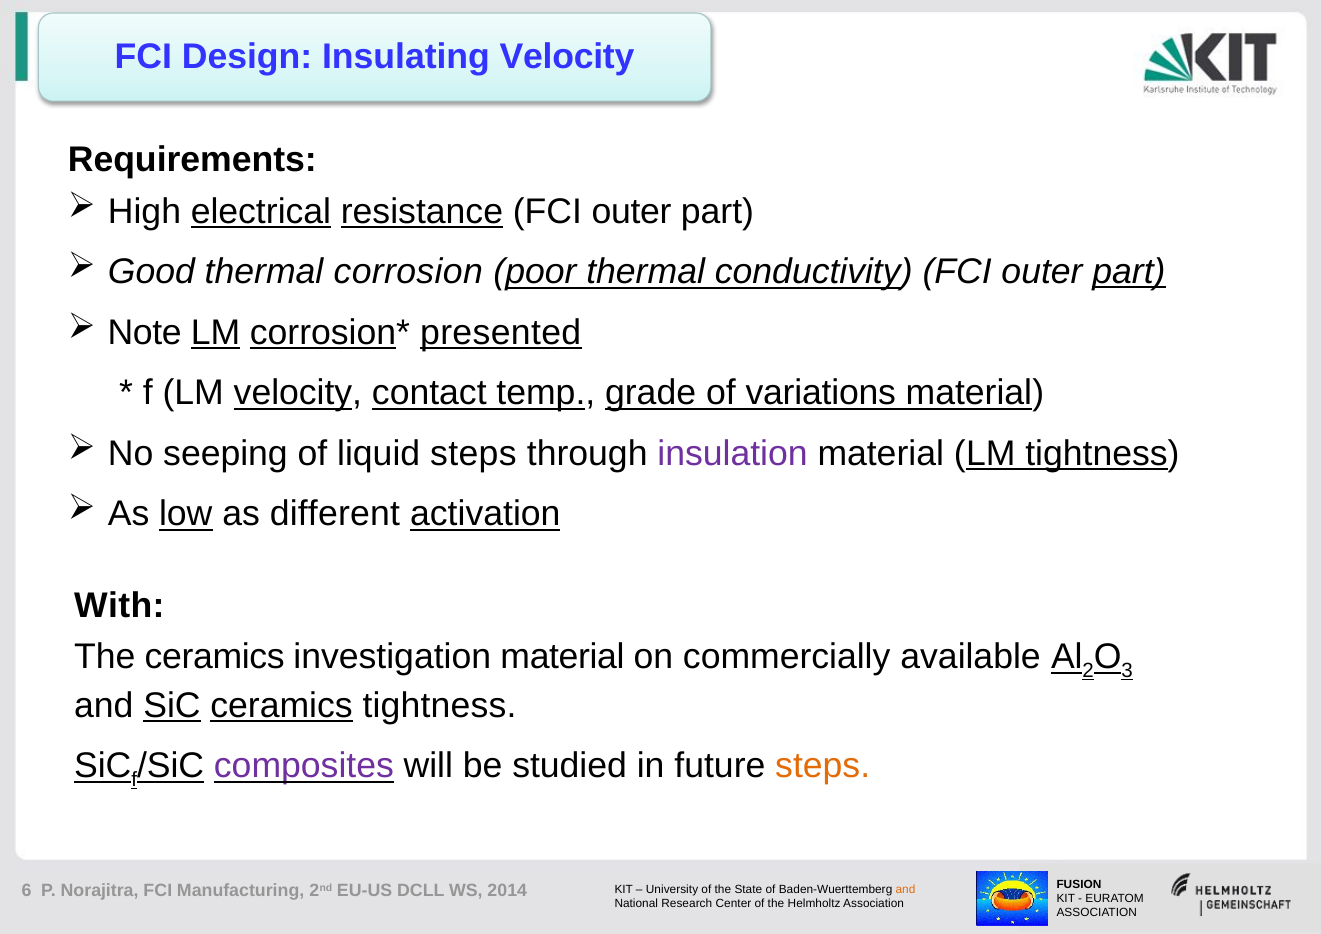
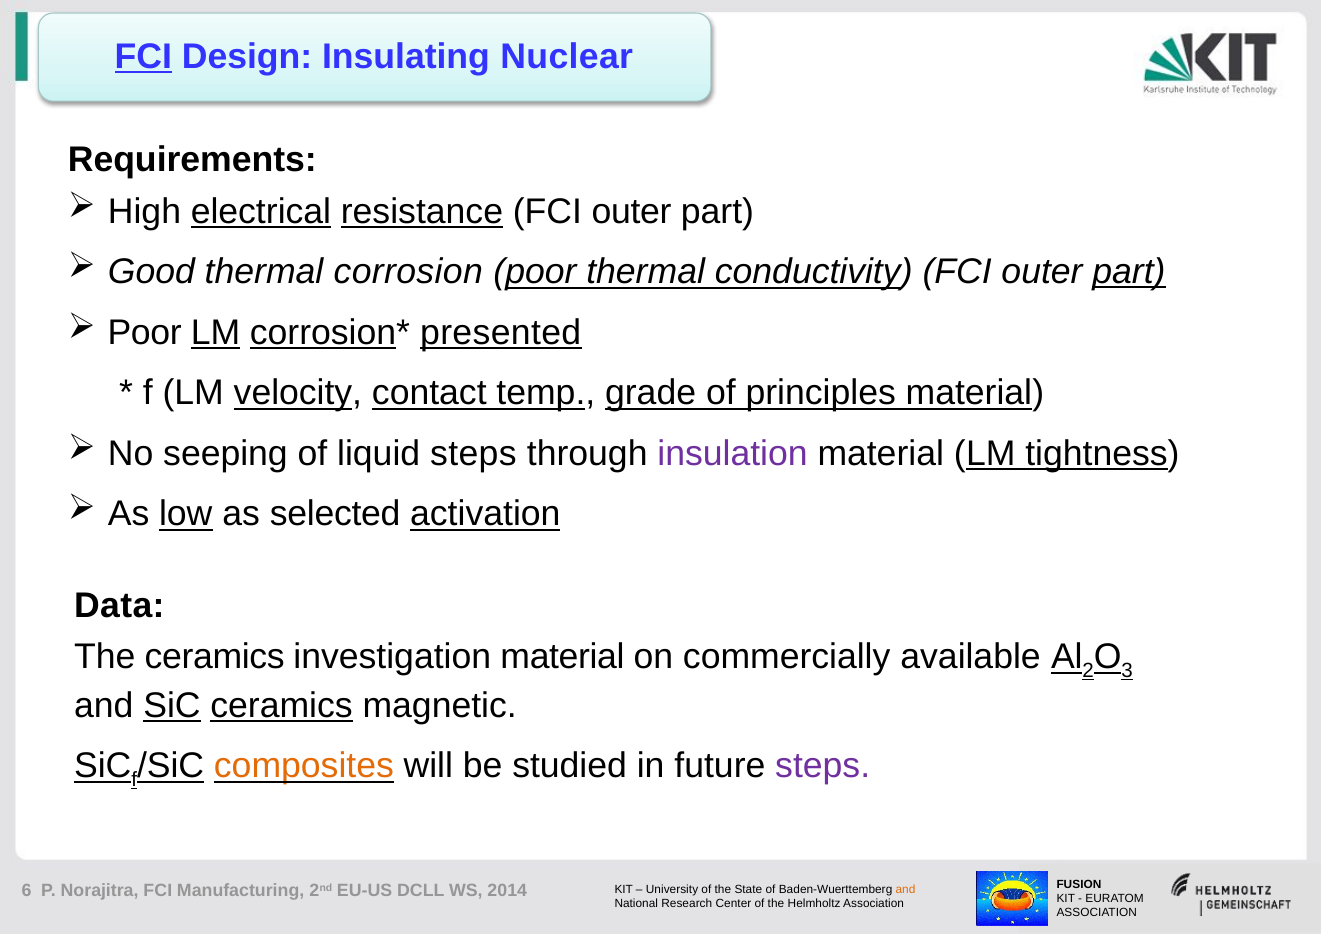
FCI at (143, 57) underline: none -> present
Insulating Velocity: Velocity -> Nuclear
Note at (145, 332): Note -> Poor
variations: variations -> principles
different: different -> selected
With: With -> Data
ceramics tightness: tightness -> magnetic
composites colour: purple -> orange
steps at (823, 766) colour: orange -> purple
